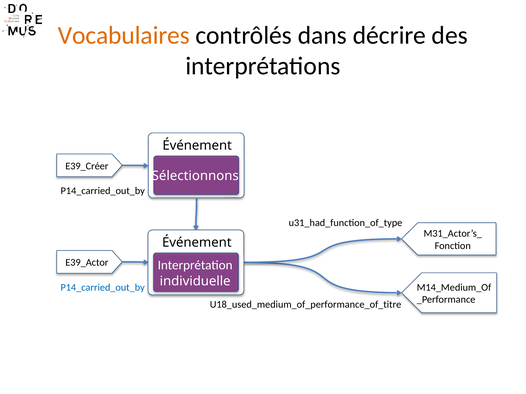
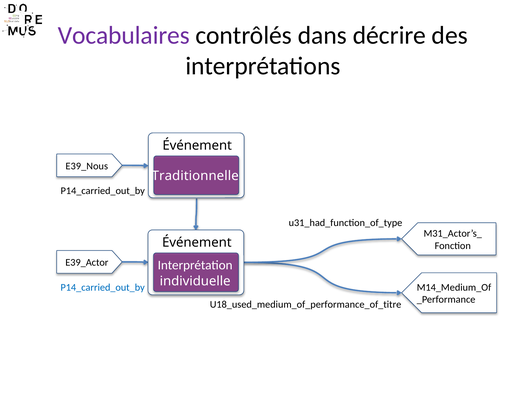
Vocabulaires colour: orange -> purple
E39_Créer: E39_Créer -> E39_Nous
Sélectionnons: Sélectionnons -> Traditionnelle
